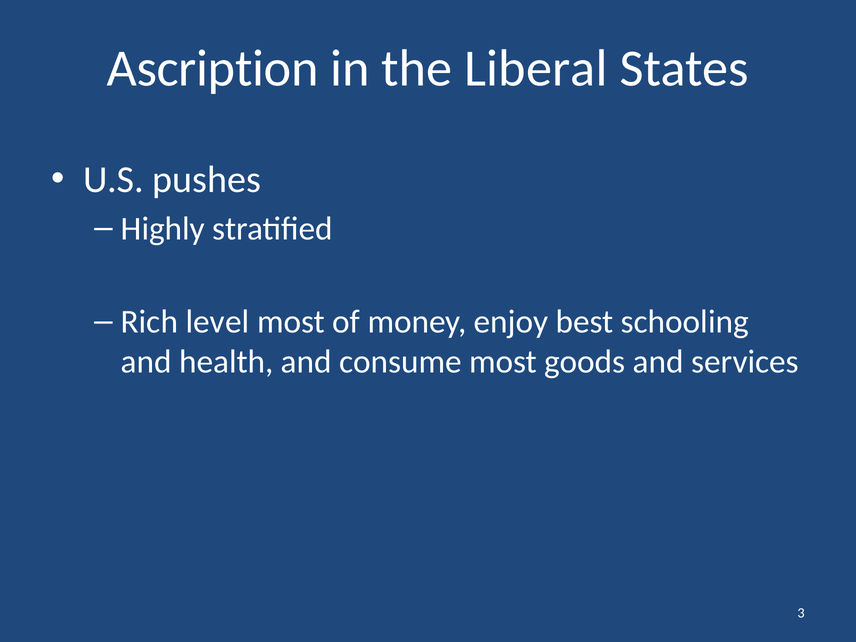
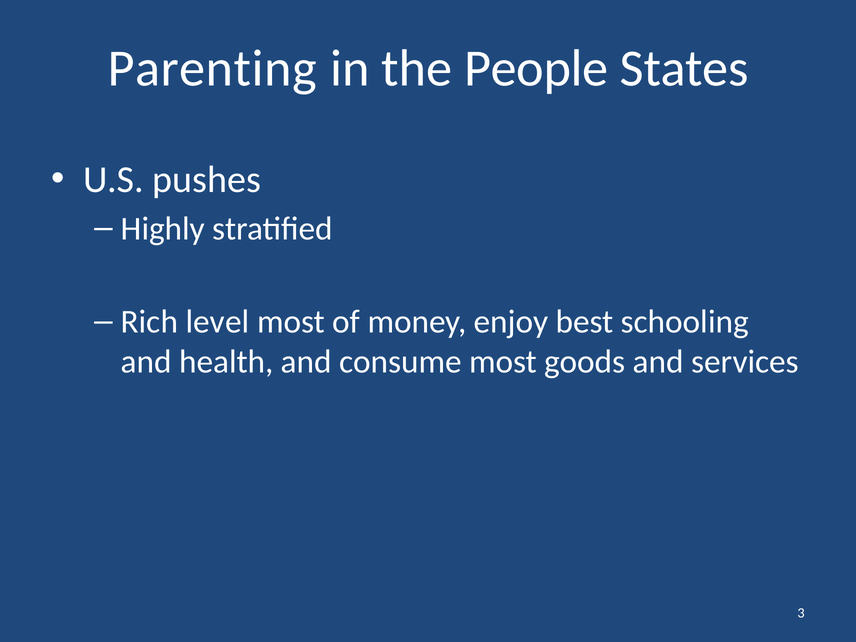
Ascription: Ascription -> Parenting
Liberal: Liberal -> People
